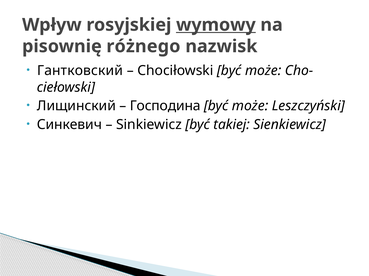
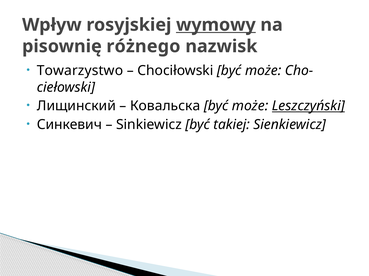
Гантковский: Гантковский -> Towarzystwo
Господина: Господина -> Ковальска
Leszczyński underline: none -> present
